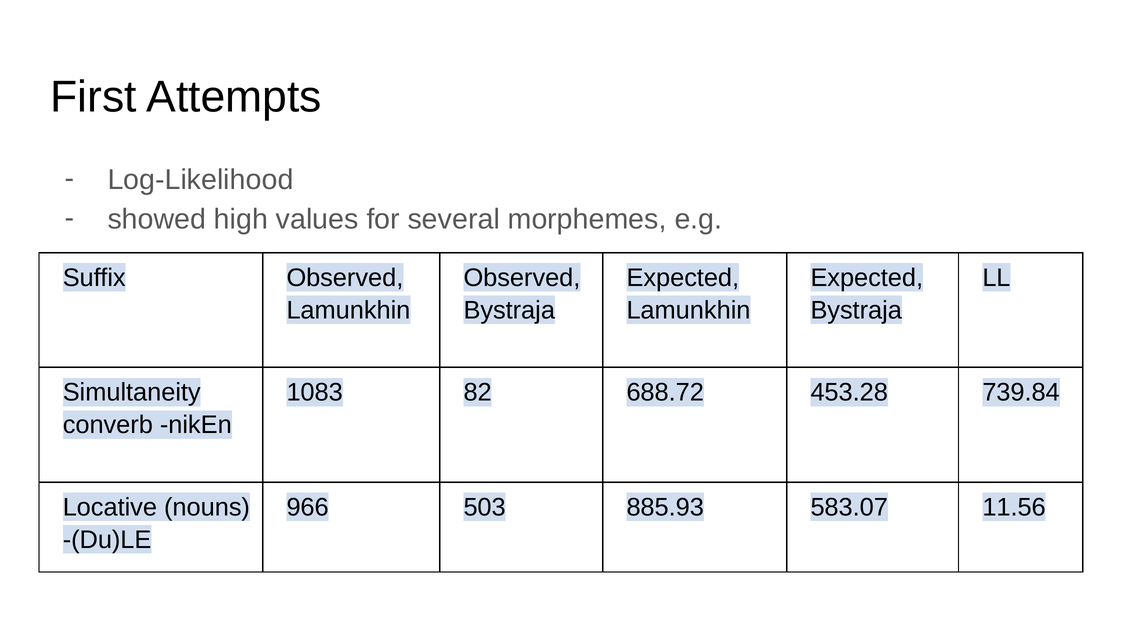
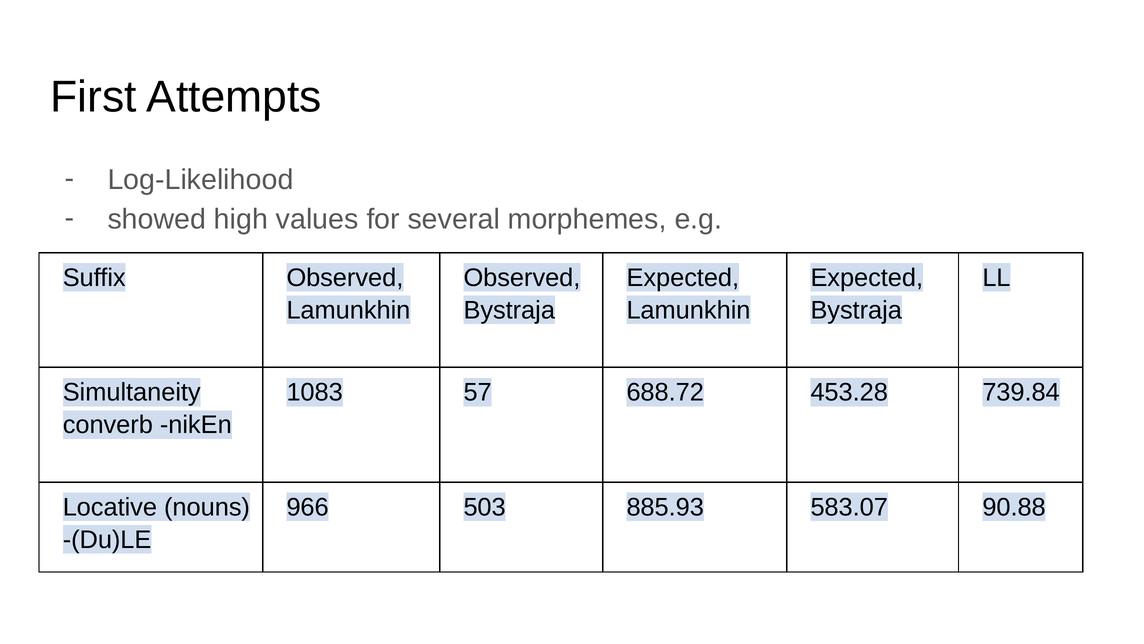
82: 82 -> 57
11.56: 11.56 -> 90.88
